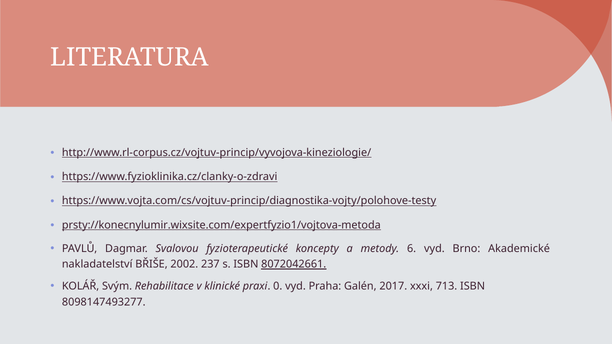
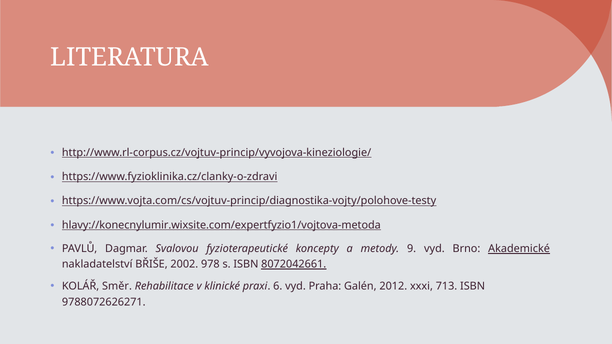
prsty://konecnylumir.wixsite.com/expertfyzio1/vojtova-metoda: prsty://konecnylumir.wixsite.com/expertfyzio1/vojtova-metoda -> hlavy://konecnylumir.wixsite.com/expertfyzio1/vojtova-metoda
6: 6 -> 9
Akademické underline: none -> present
237: 237 -> 978
Svým: Svým -> Směr
0: 0 -> 6
2017: 2017 -> 2012
8098147493277: 8098147493277 -> 9788072626271
